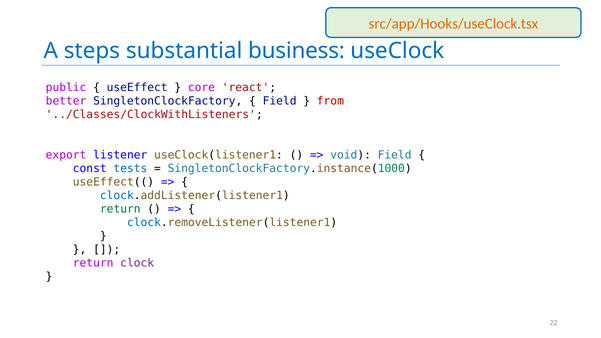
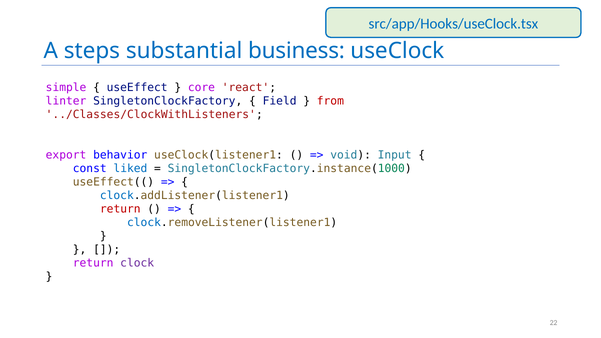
src/app/Hooks/useClock.tsx colour: orange -> blue
public: public -> simple
better: better -> linter
listener: listener -> behavior
void Field: Field -> Input
tests: tests -> liked
return at (120, 209) colour: green -> red
